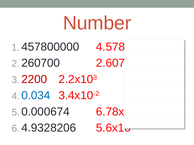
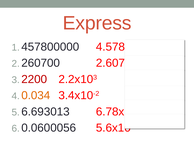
Number: Number -> Express
0.034 colour: blue -> orange
0.000674: 0.000674 -> 6.693013
4.9328206: 4.9328206 -> 0.0600056
